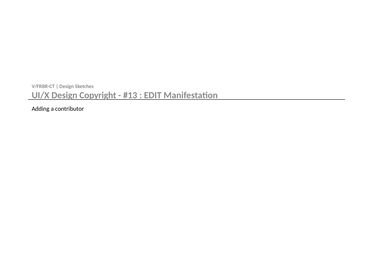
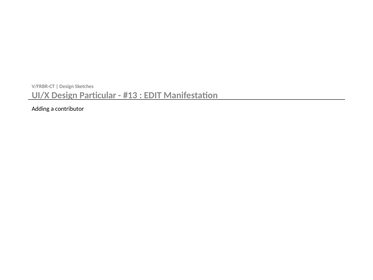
Copyright: Copyright -> Particular
